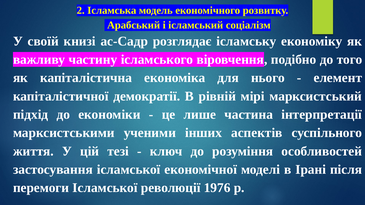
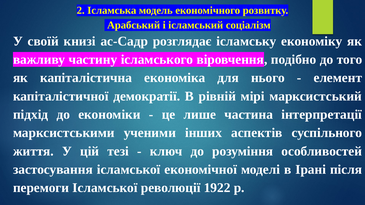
1976: 1976 -> 1922
